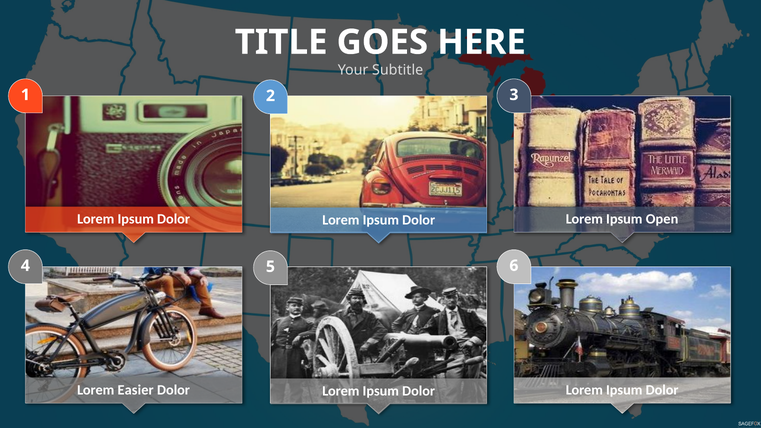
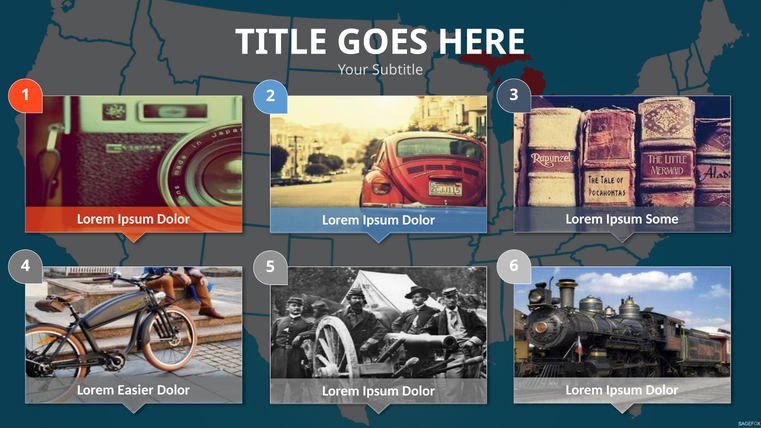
Open: Open -> Some
